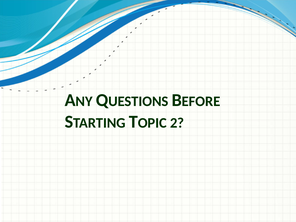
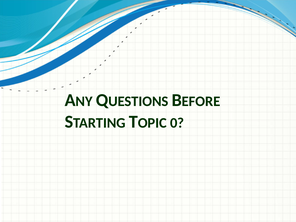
2: 2 -> 0
